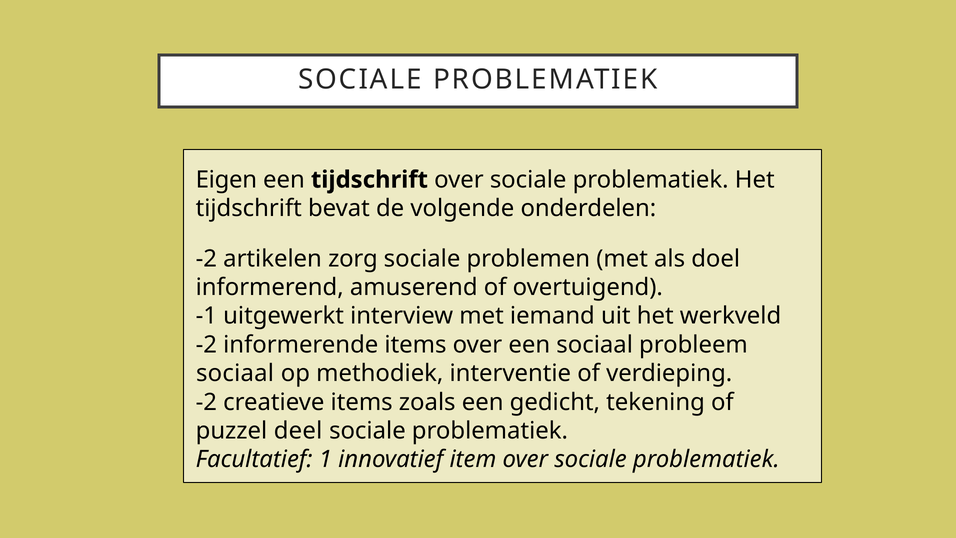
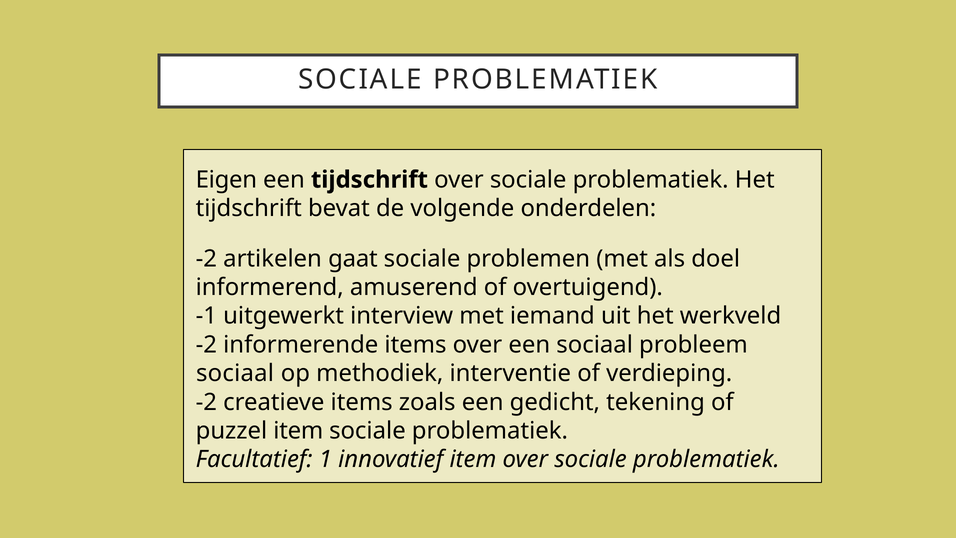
zorg: zorg -> gaat
puzzel deel: deel -> item
